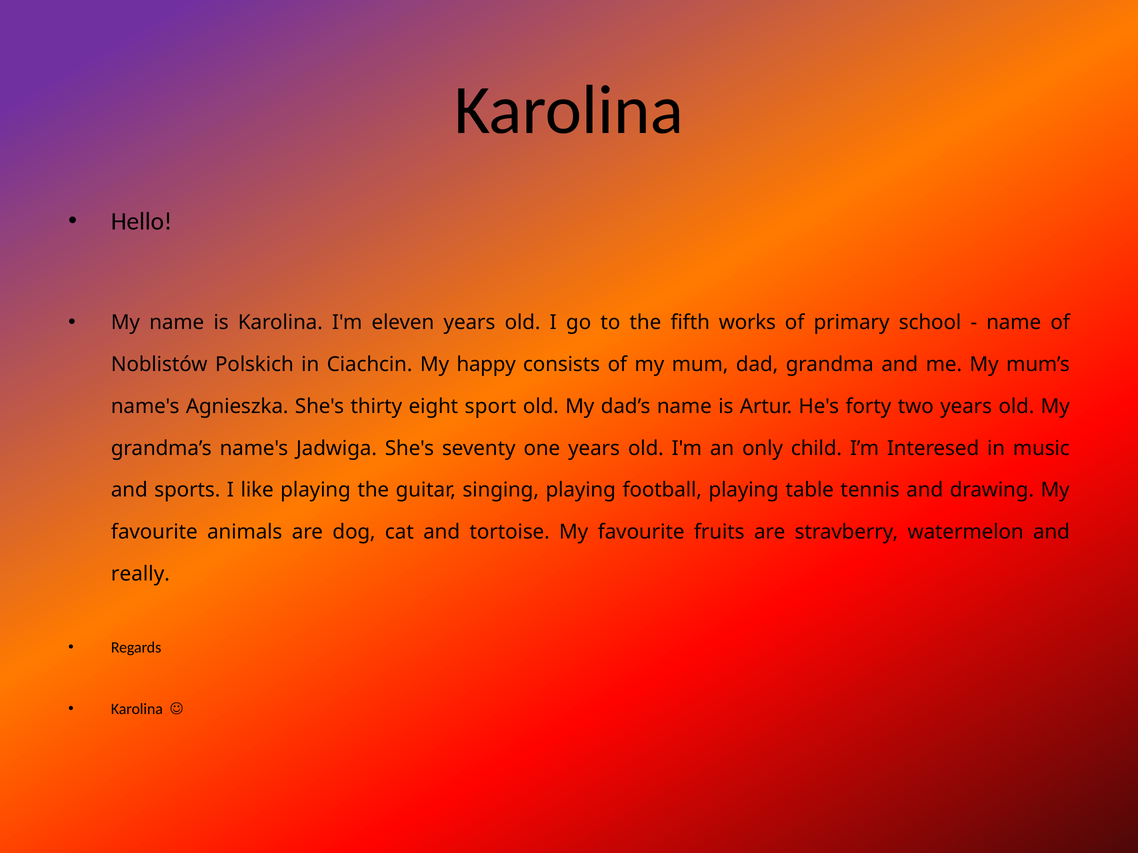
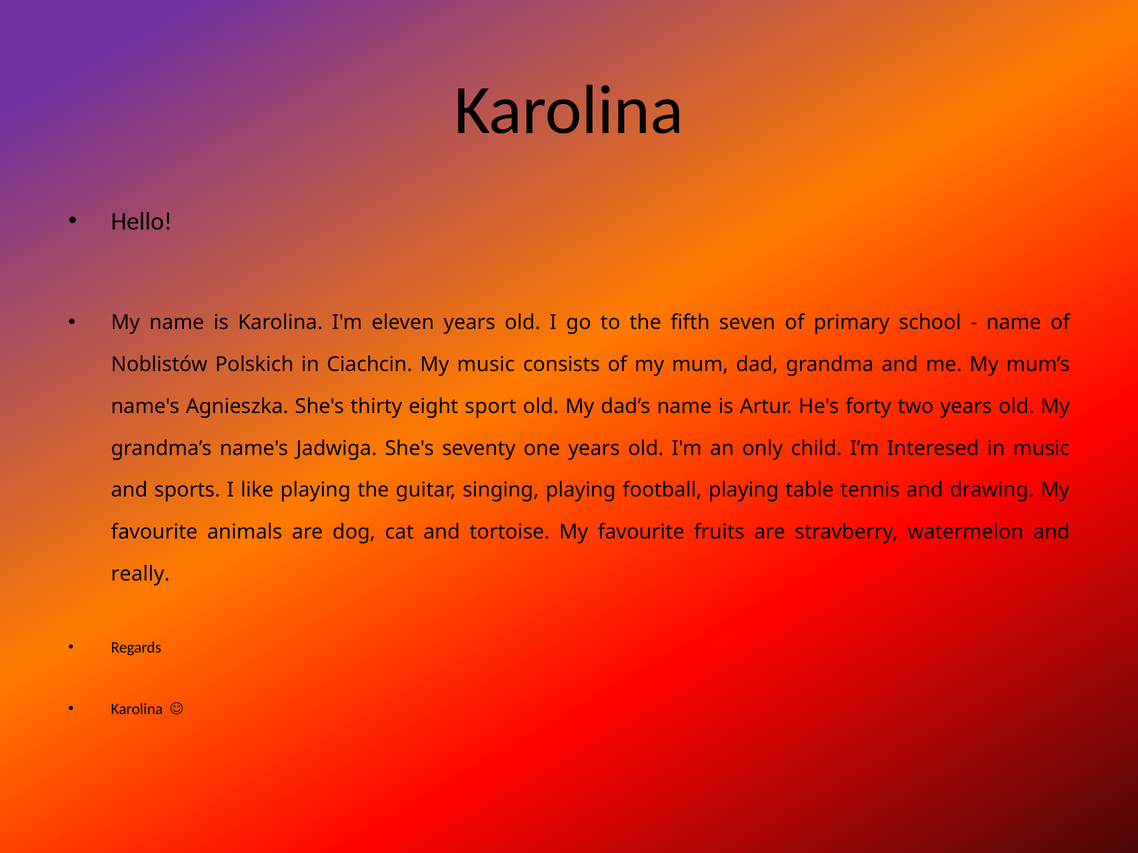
works: works -> seven
My happy: happy -> music
